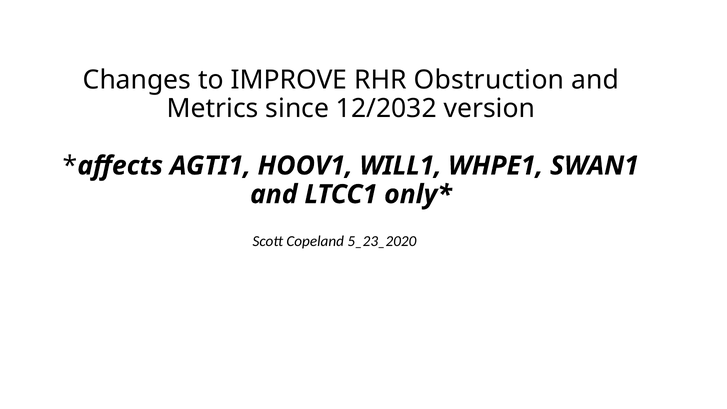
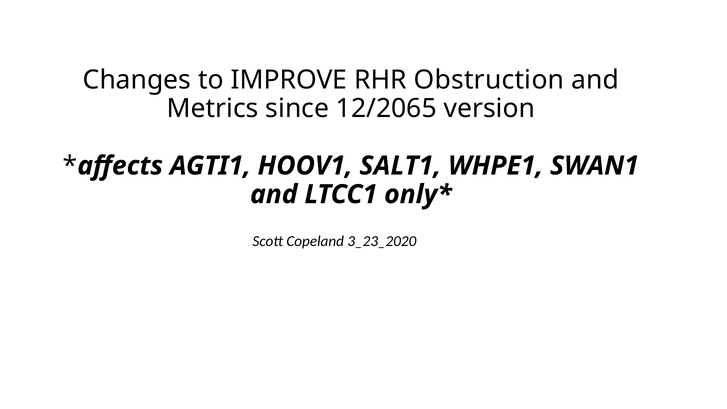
12/2032: 12/2032 -> 12/2065
WILL1: WILL1 -> SALT1
5_23_2020: 5_23_2020 -> 3_23_2020
